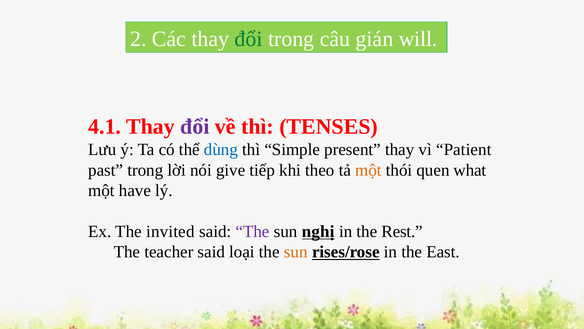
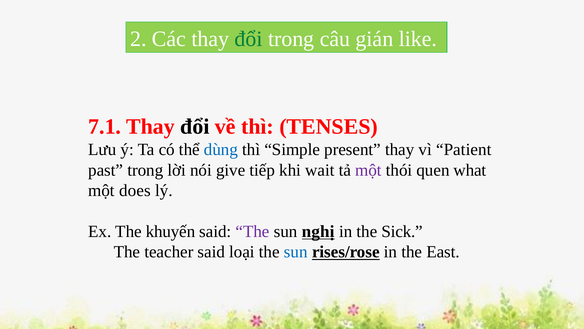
will: will -> like
4.1: 4.1 -> 7.1
đổi at (195, 126) colour: purple -> black
theo: theo -> wait
một at (368, 170) colour: orange -> purple
have: have -> does
invited: invited -> khuyến
Rest: Rest -> Sick
sun at (296, 252) colour: orange -> blue
